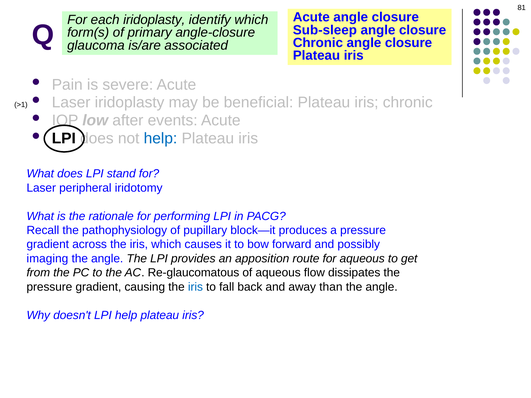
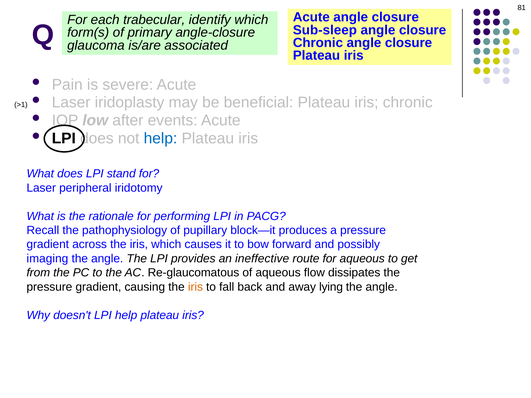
each iridoplasty: iridoplasty -> trabecular
apposition: apposition -> ineffective
iris at (195, 287) colour: blue -> orange
than: than -> lying
